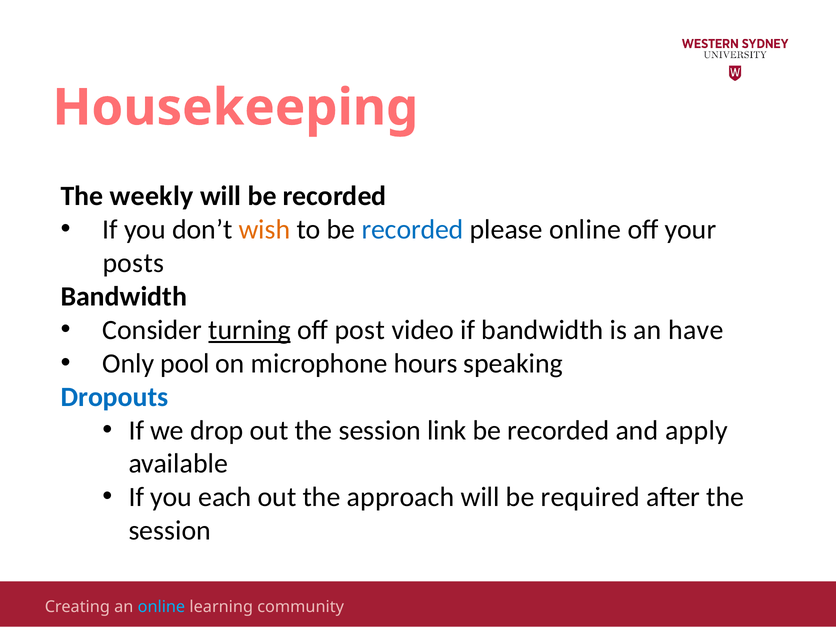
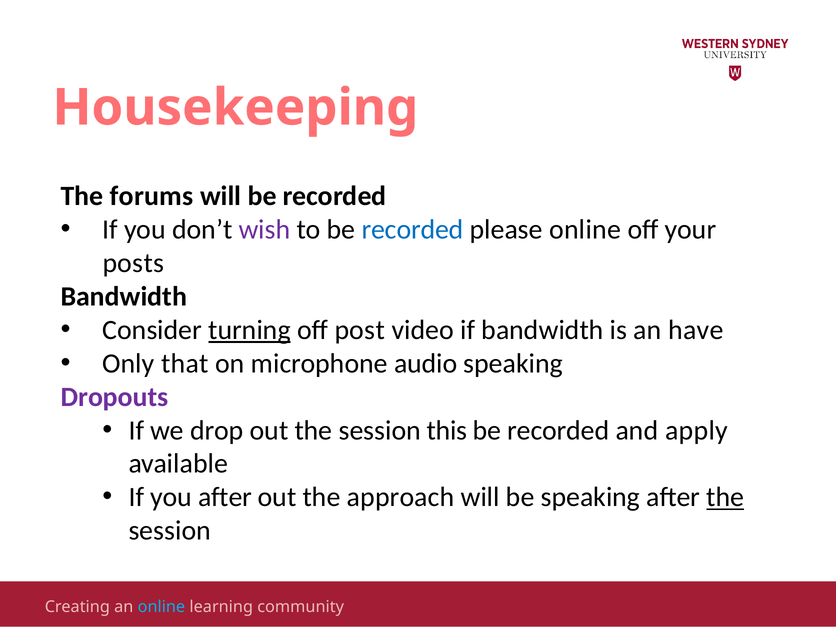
weekly: weekly -> forums
wish colour: orange -> purple
pool: pool -> that
hours: hours -> audio
Dropouts colour: blue -> purple
link: link -> this
you each: each -> after
be required: required -> speaking
the at (725, 497) underline: none -> present
